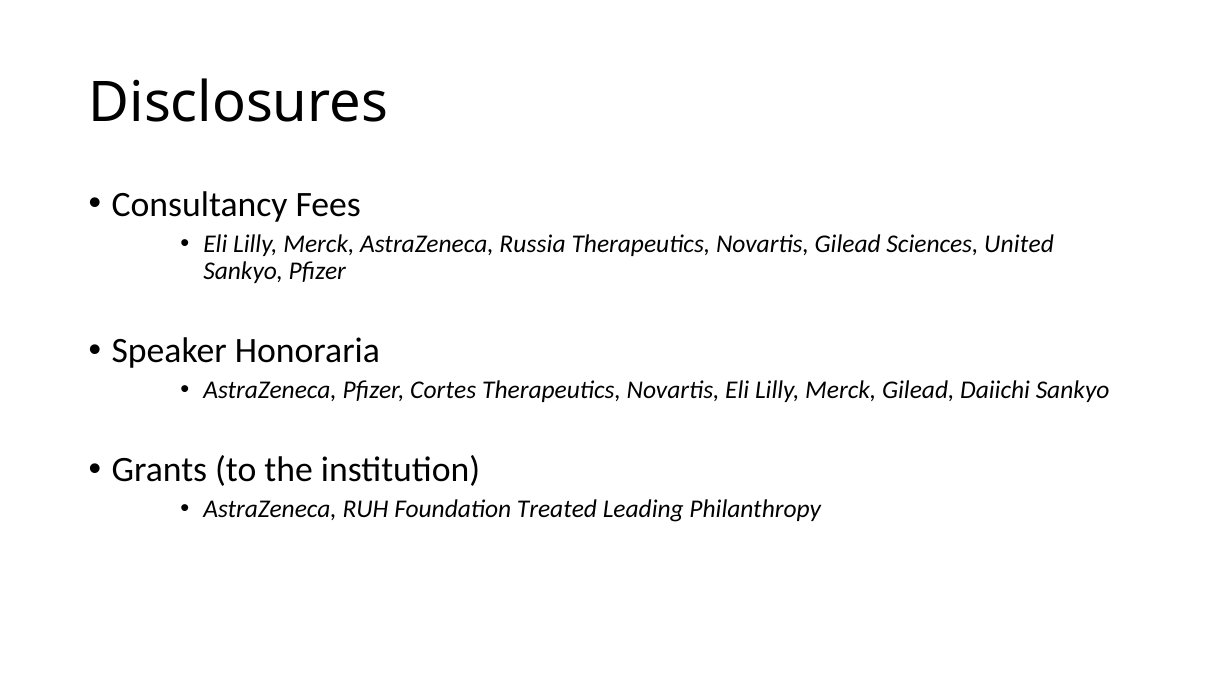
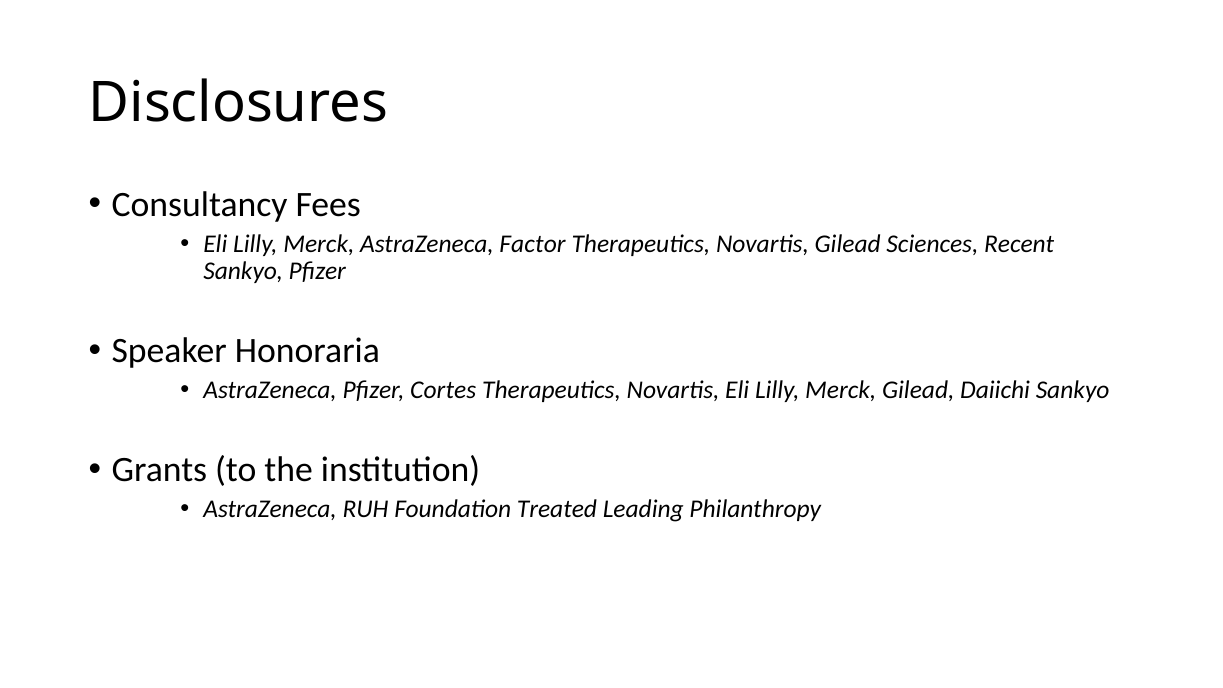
Russia: Russia -> Factor
United: United -> Recent
